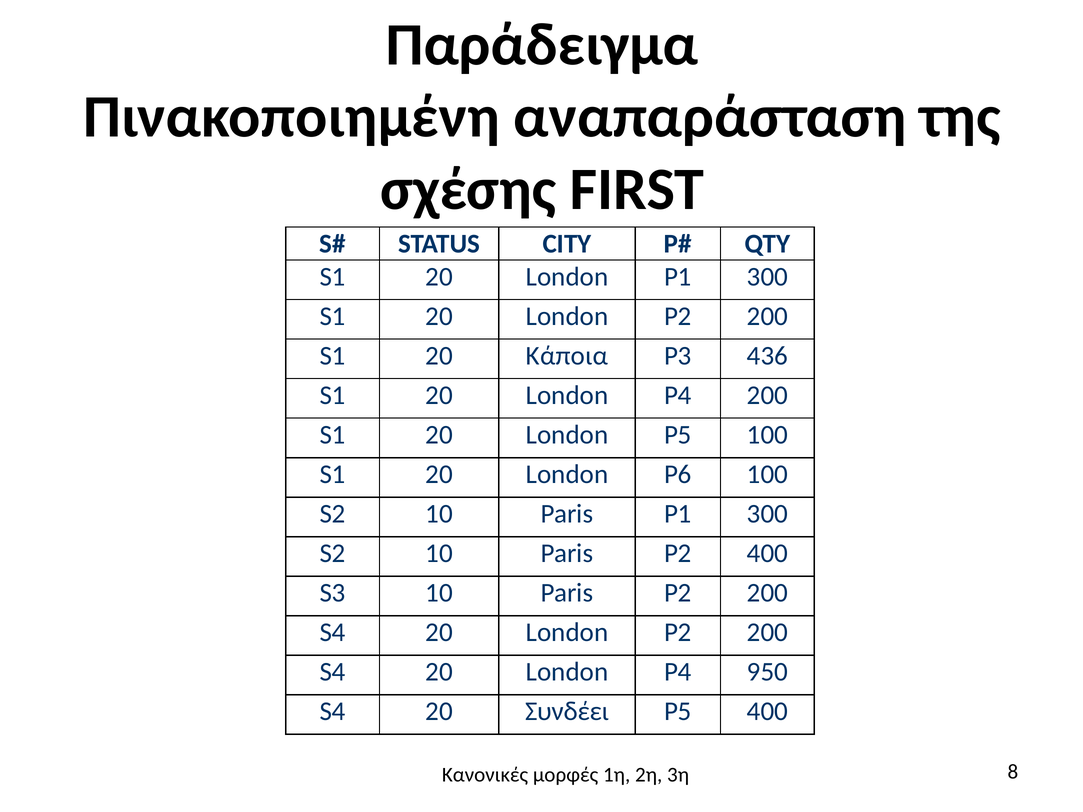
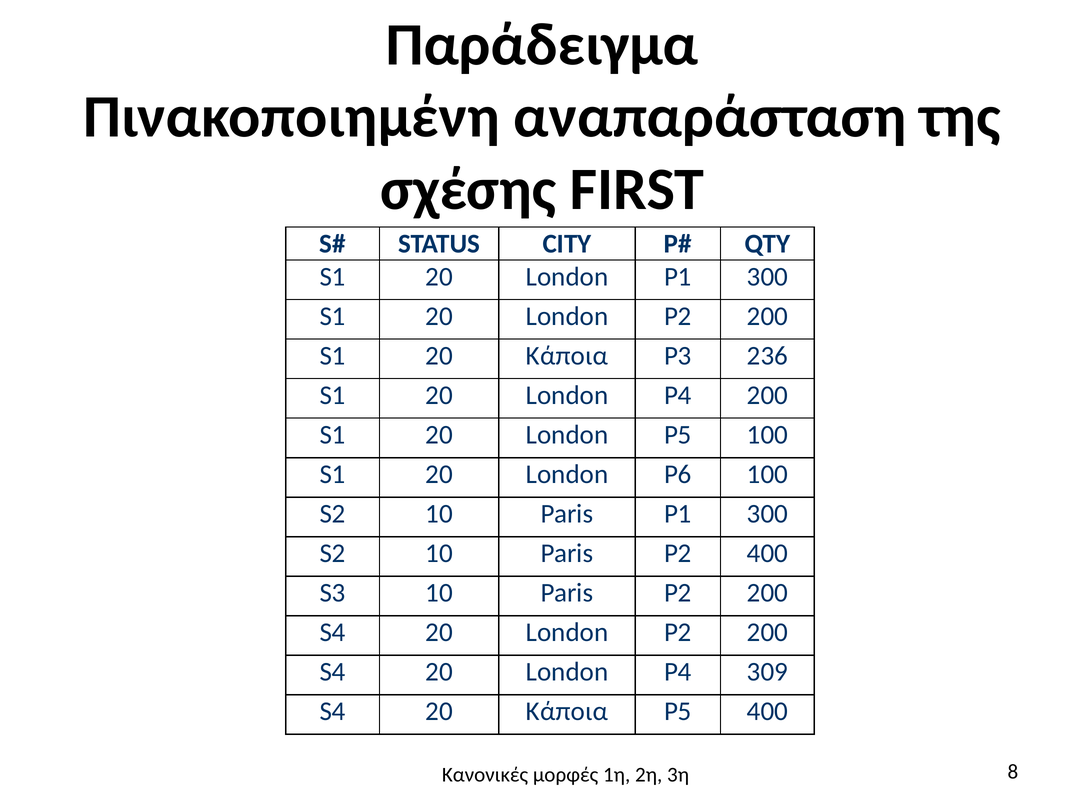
436: 436 -> 236
950: 950 -> 309
S4 20 Συνδέει: Συνδέει -> Κάποια
